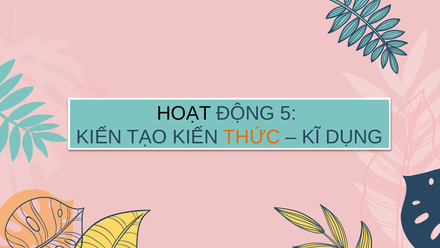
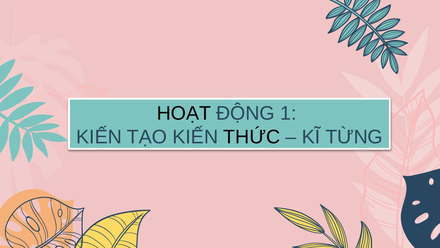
5: 5 -> 1
THỨC colour: orange -> black
DỤNG: DỤNG -> TỪNG
